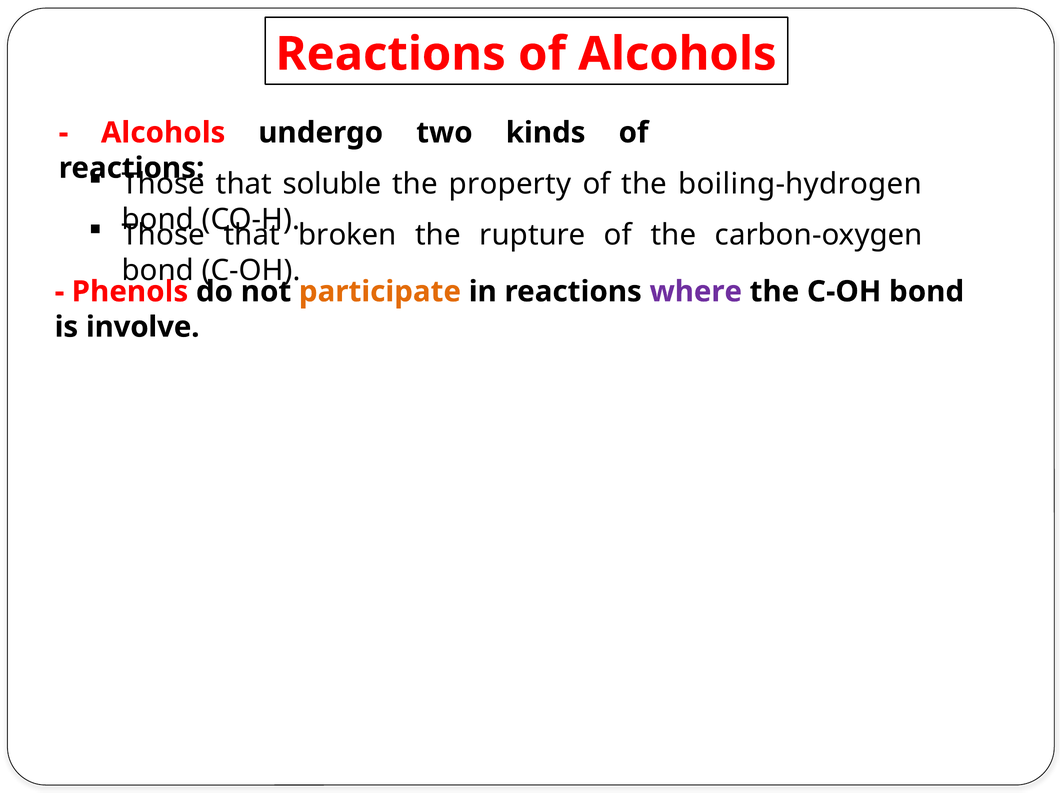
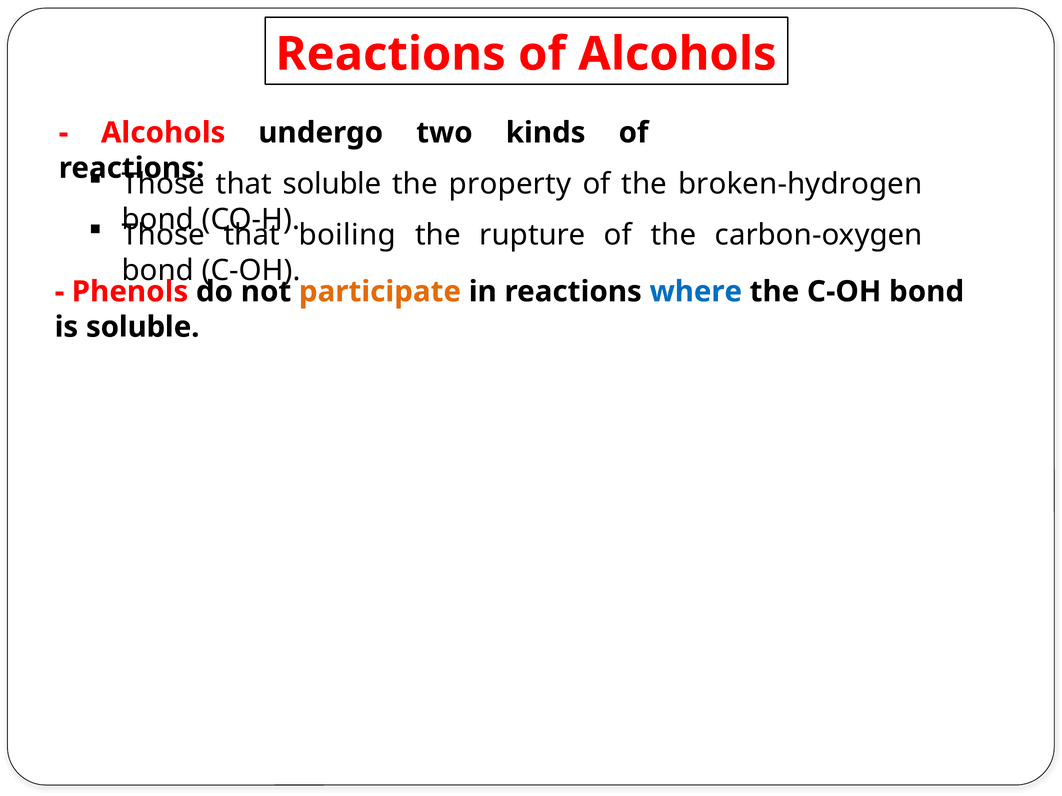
boiling-hydrogen: boiling-hydrogen -> broken-hydrogen
broken: broken -> boiling
where colour: purple -> blue
is involve: involve -> soluble
